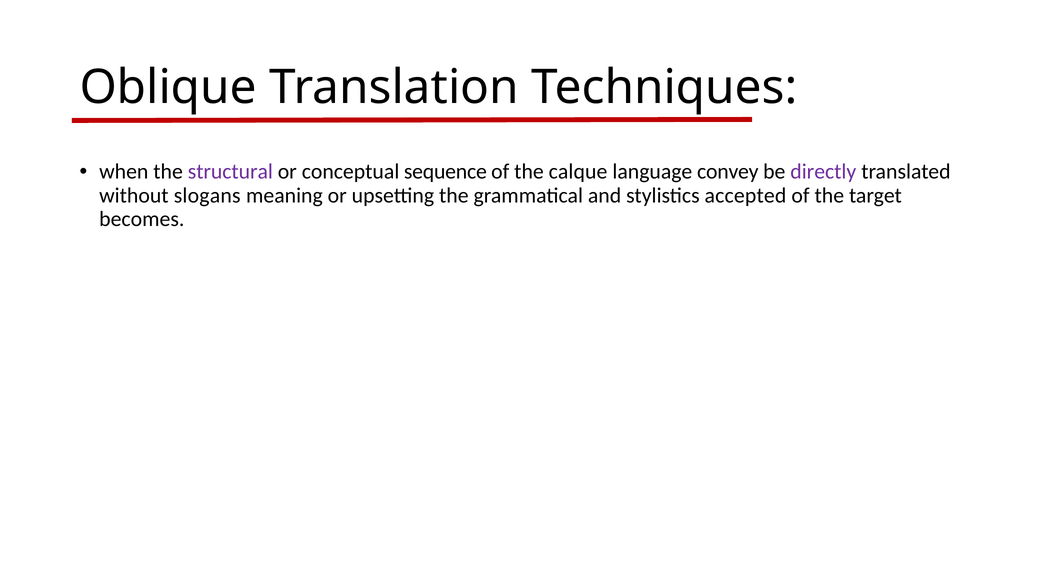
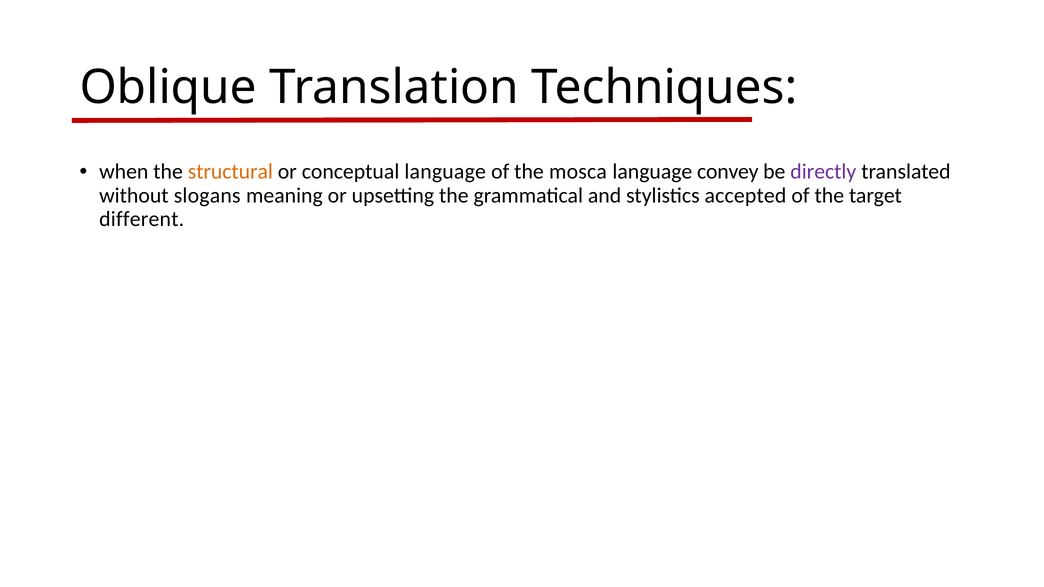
structural colour: purple -> orange
conceptual sequence: sequence -> language
calque: calque -> mosca
becomes: becomes -> different
